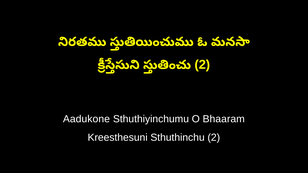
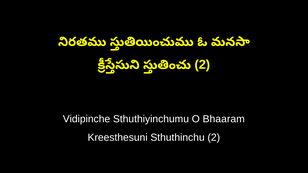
Aadukone: Aadukone -> Vidipinche
